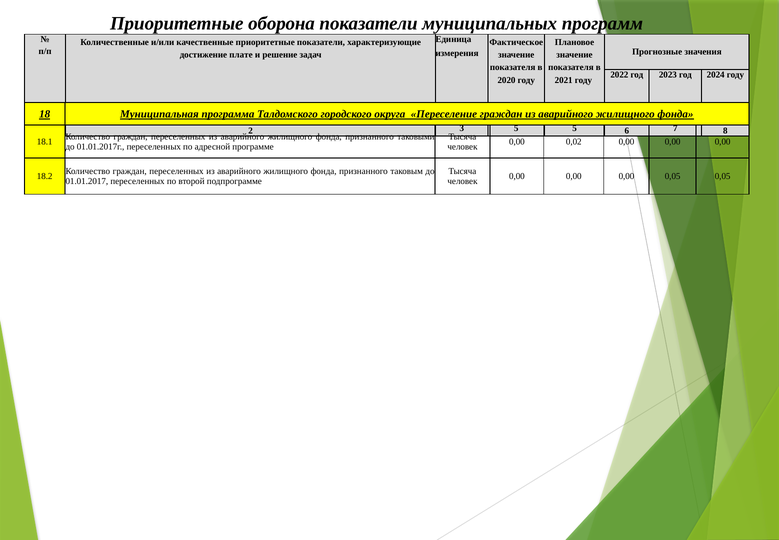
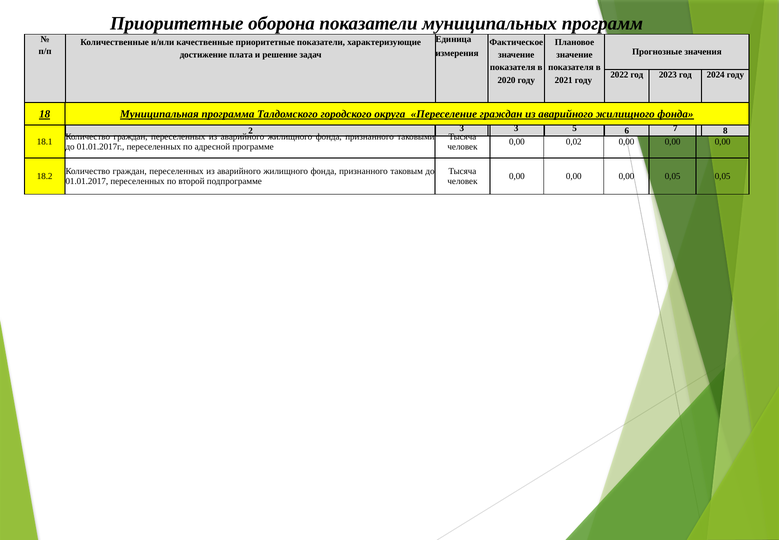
плате: плате -> плата
3 5: 5 -> 3
